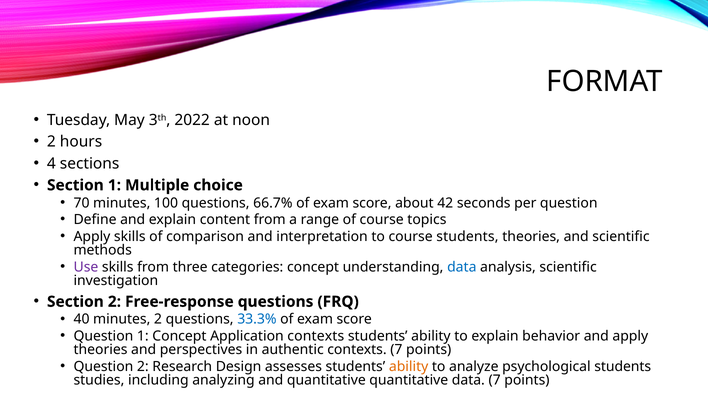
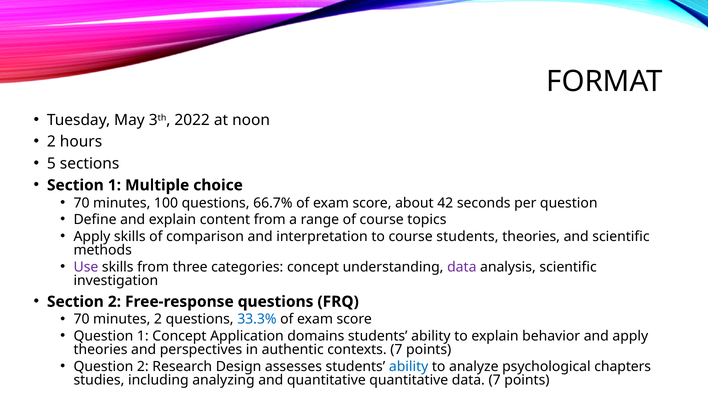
4: 4 -> 5
data at (462, 267) colour: blue -> purple
40 at (82, 320): 40 -> 70
Application contexts: contexts -> domains
ability at (409, 367) colour: orange -> blue
psychological students: students -> chapters
